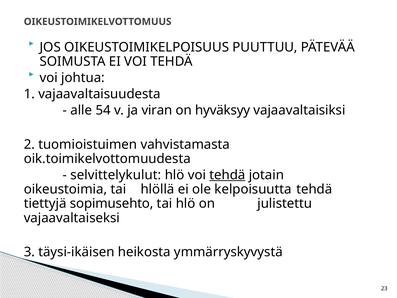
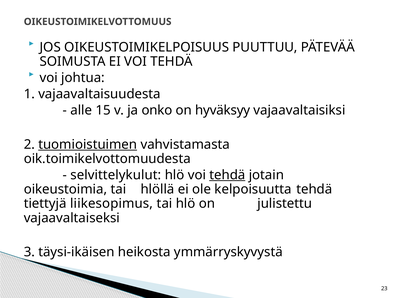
54: 54 -> 15
viran: viran -> onko
tuomioistuimen underline: none -> present
sopimusehto: sopimusehto -> liikesopimus
